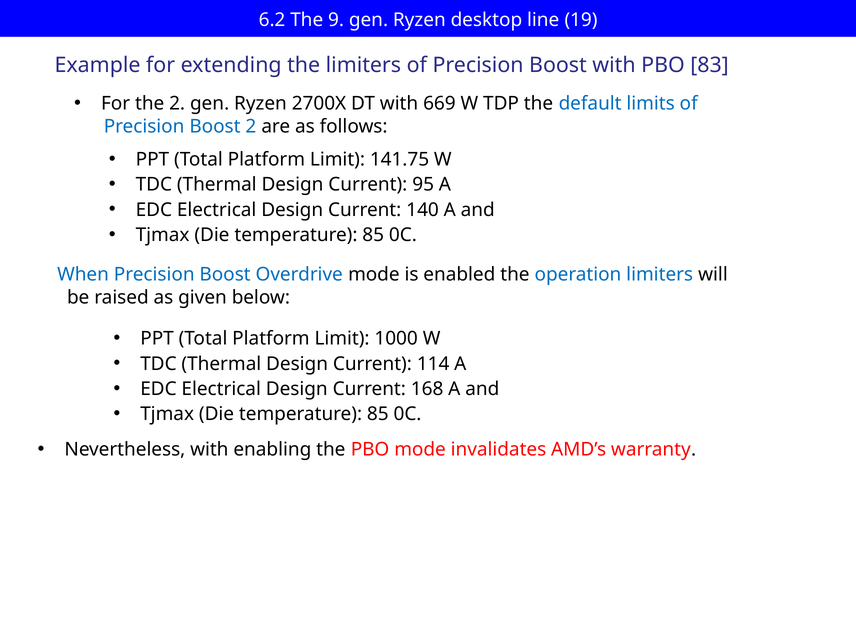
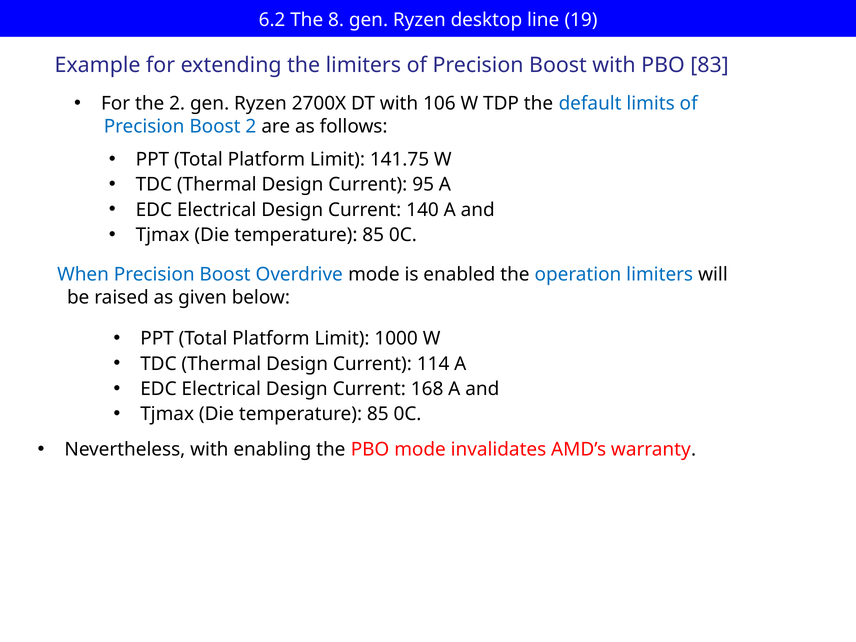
9: 9 -> 8
669: 669 -> 106
